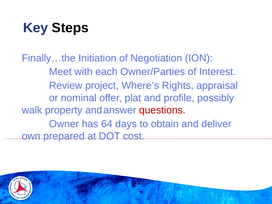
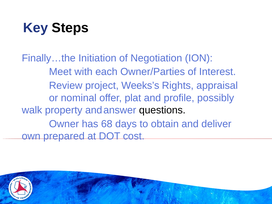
Where’s: Where’s -> Weeks’s
questions colour: red -> black
64: 64 -> 68
